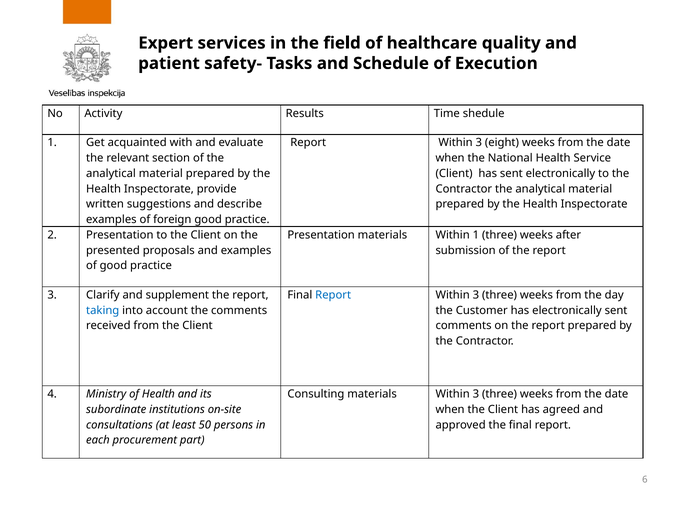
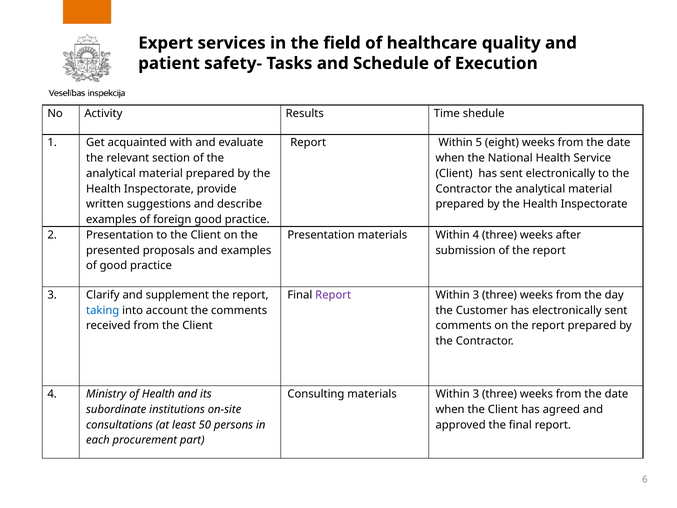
3 at (479, 143): 3 -> 5
Within 1: 1 -> 4
Report at (333, 295) colour: blue -> purple
